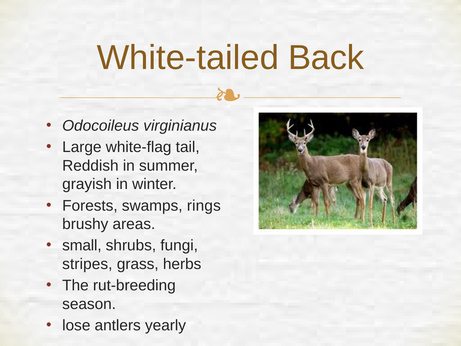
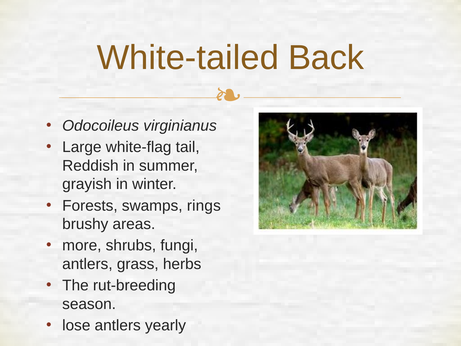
small: small -> more
stripes at (87, 264): stripes -> antlers
